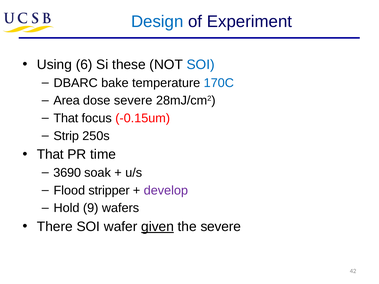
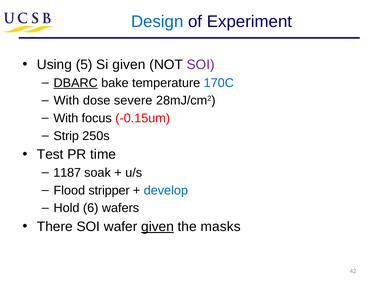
6: 6 -> 5
Si these: these -> given
SOI at (201, 65) colour: blue -> purple
DBARC underline: none -> present
Area at (67, 101): Area -> With
That at (66, 118): That -> With
That at (50, 155): That -> Test
3690: 3690 -> 1187
develop colour: purple -> blue
9: 9 -> 6
the severe: severe -> masks
